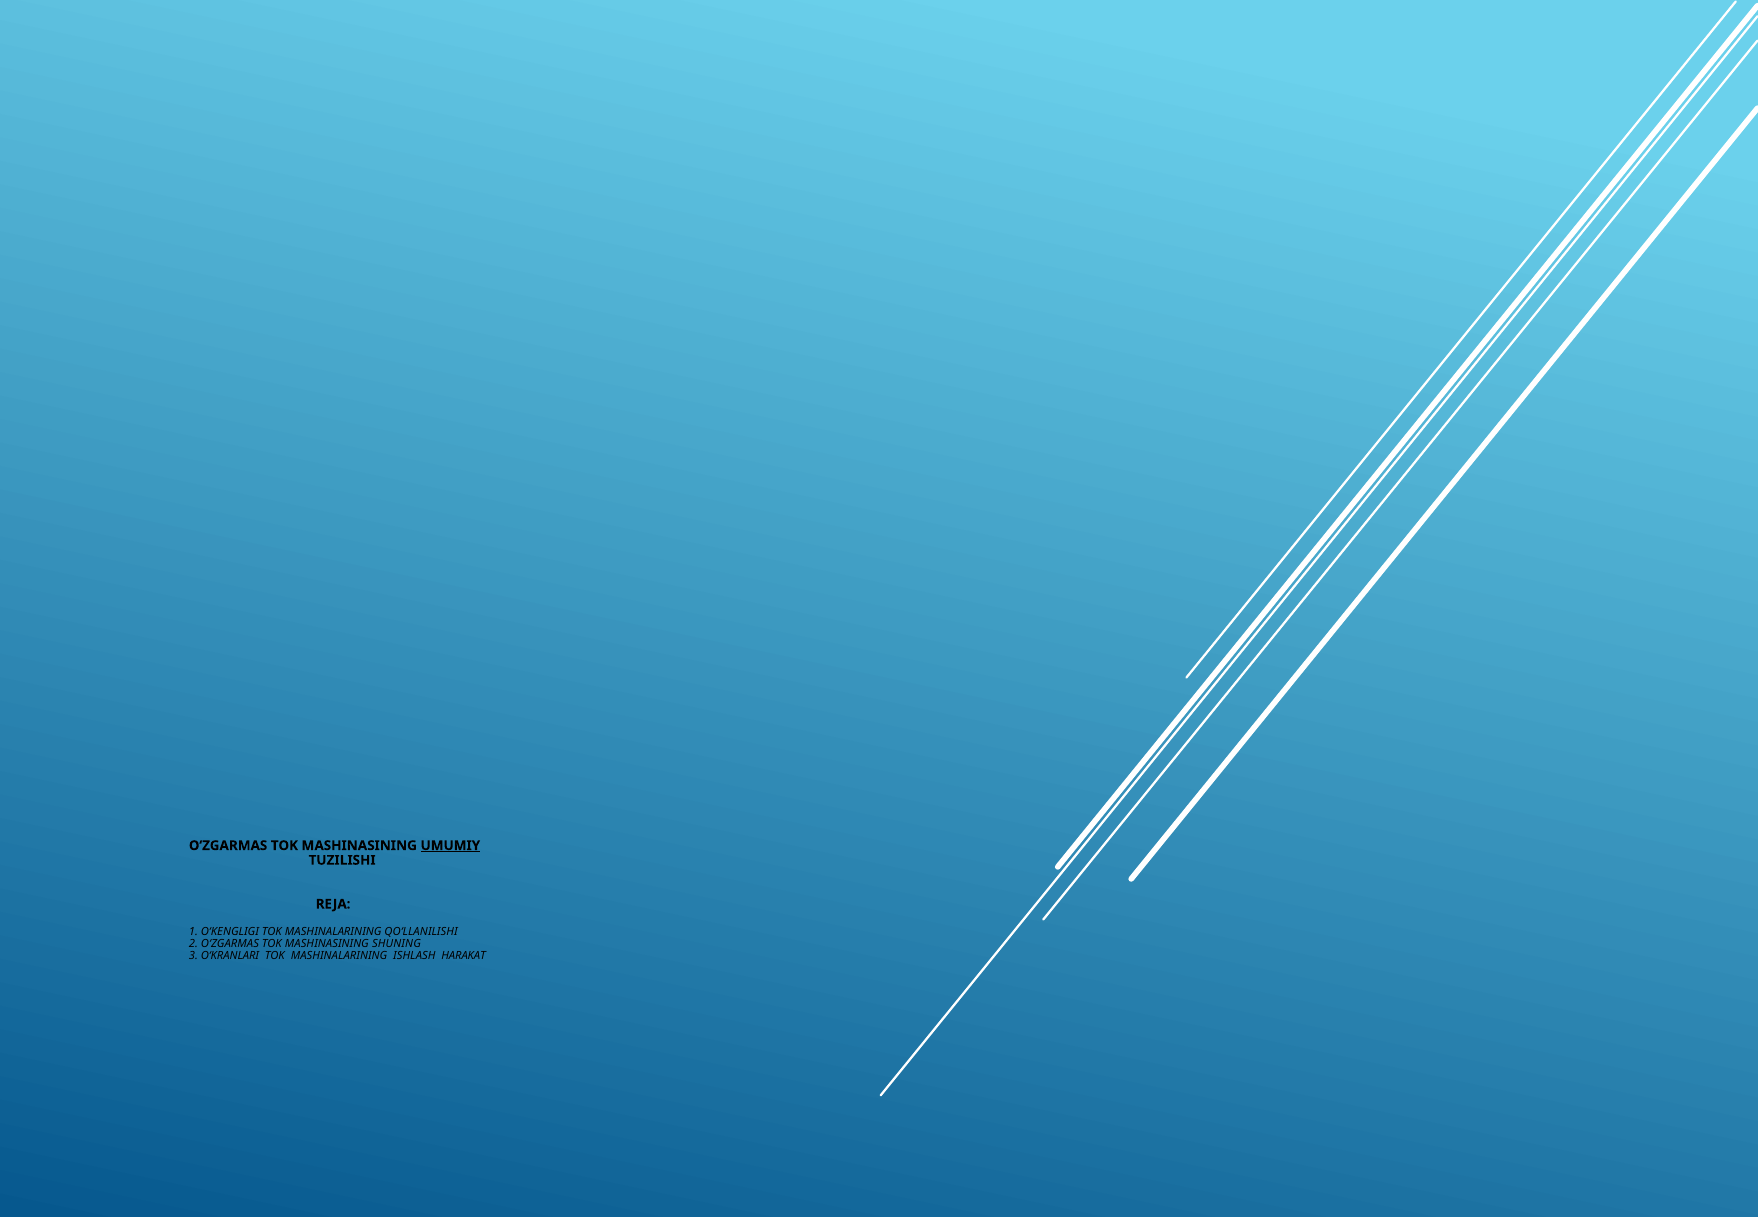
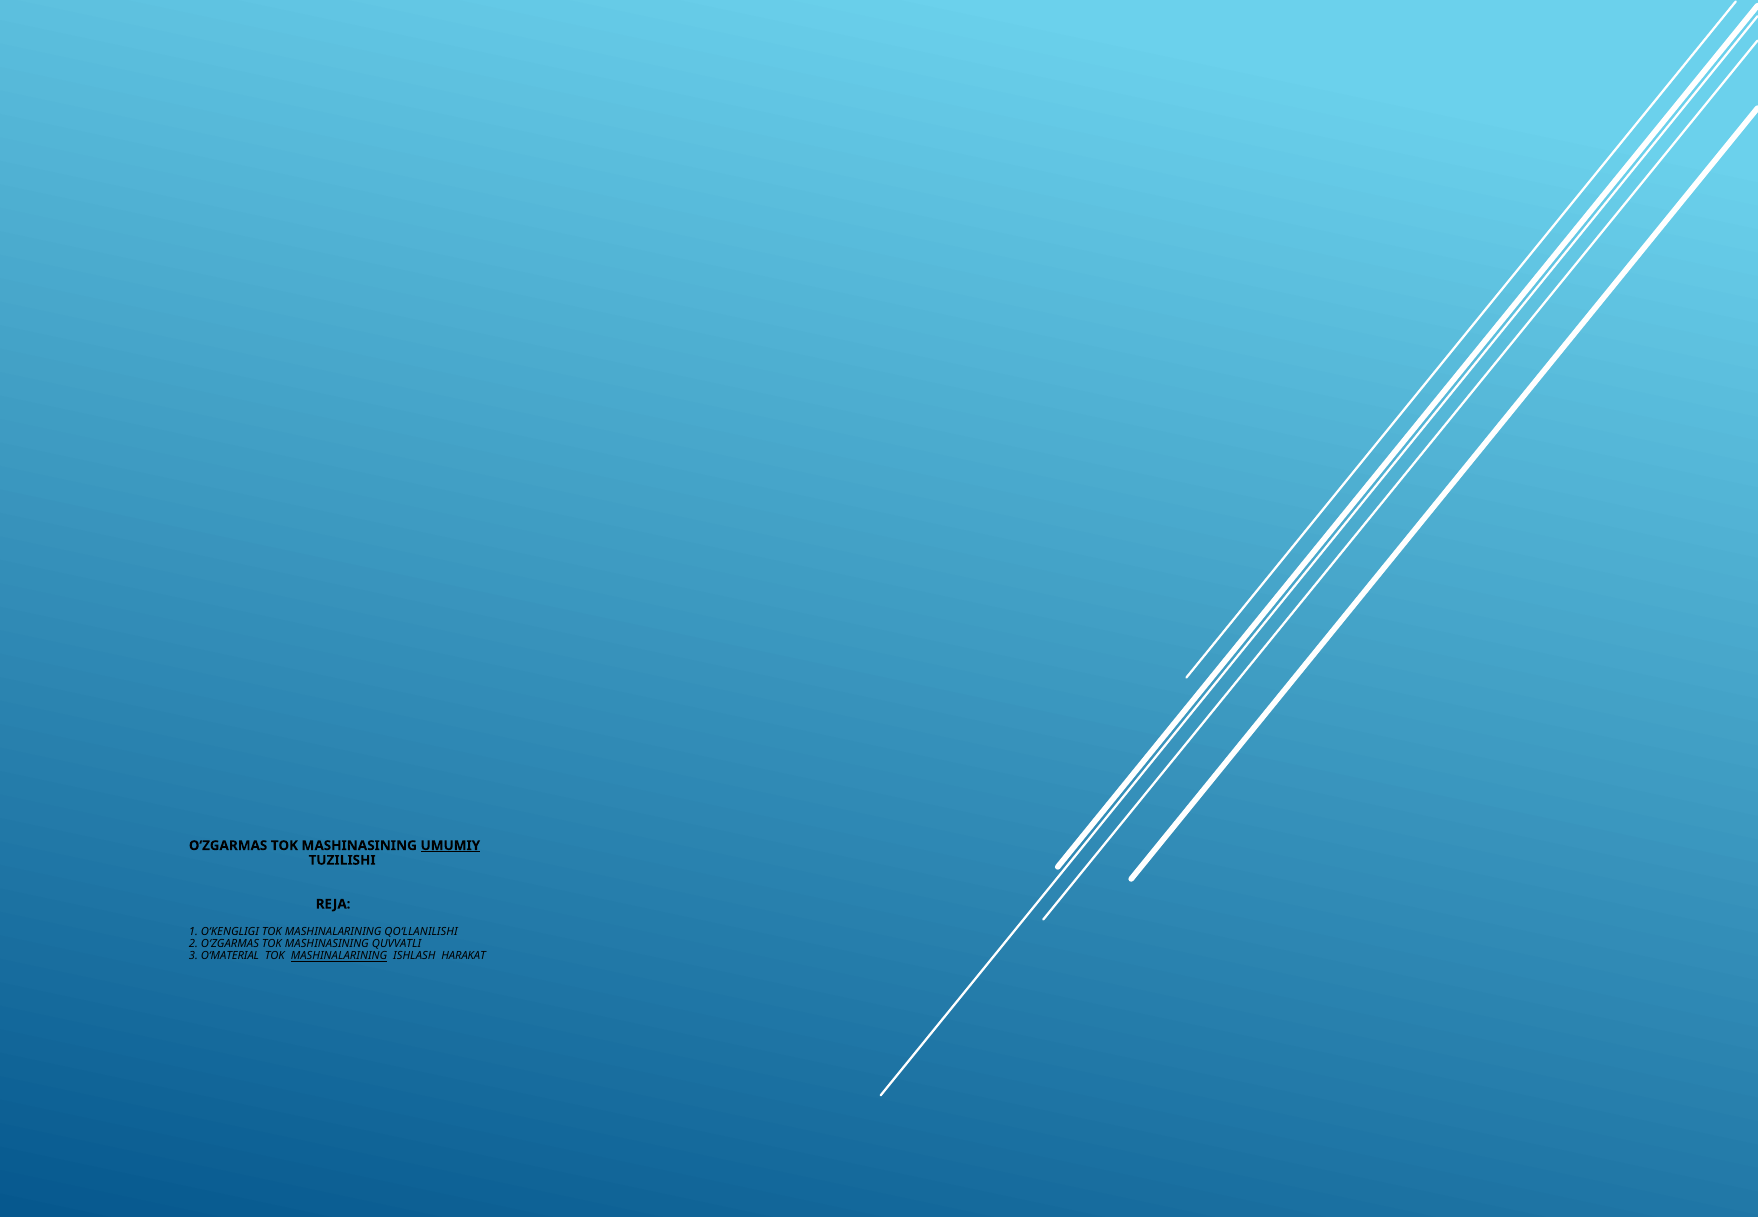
SHUNING: SHUNING -> QUVVATLI
O‘KRANLARI: O‘KRANLARI -> O‘MATERIAL
MASHINALARINING at (339, 956) underline: none -> present
